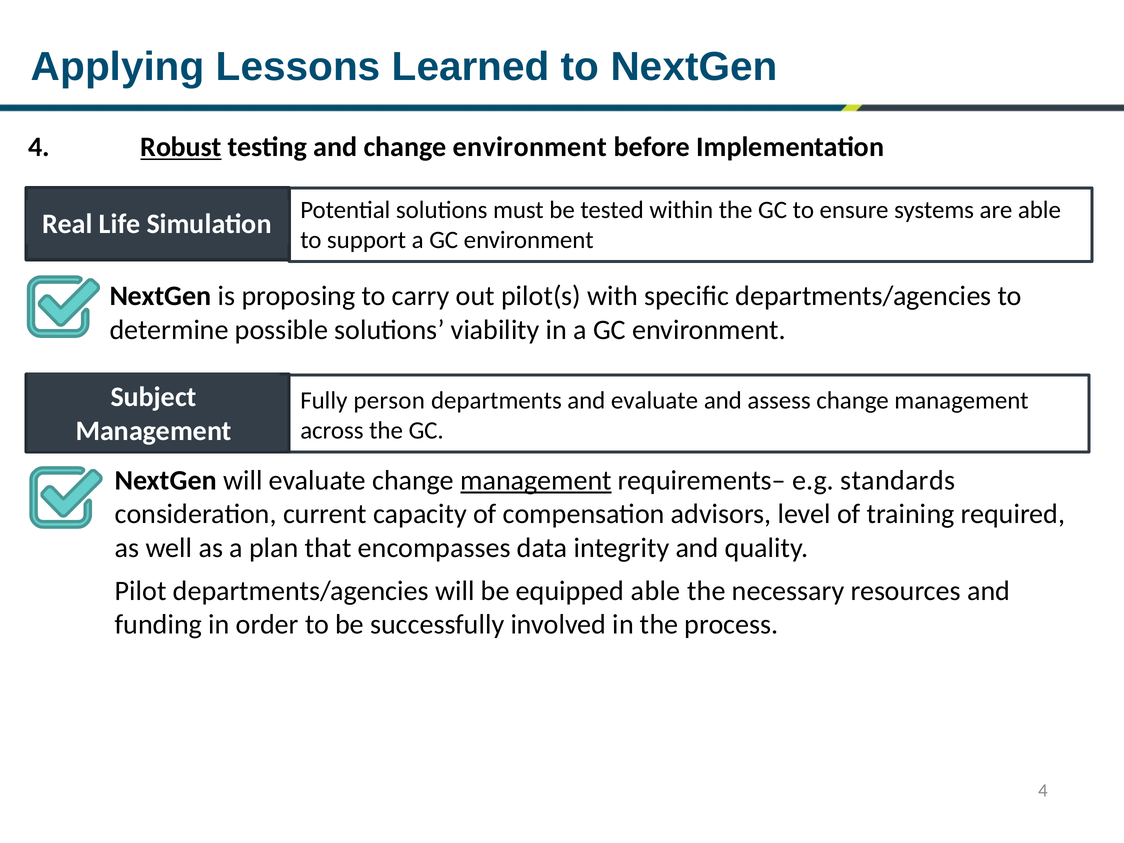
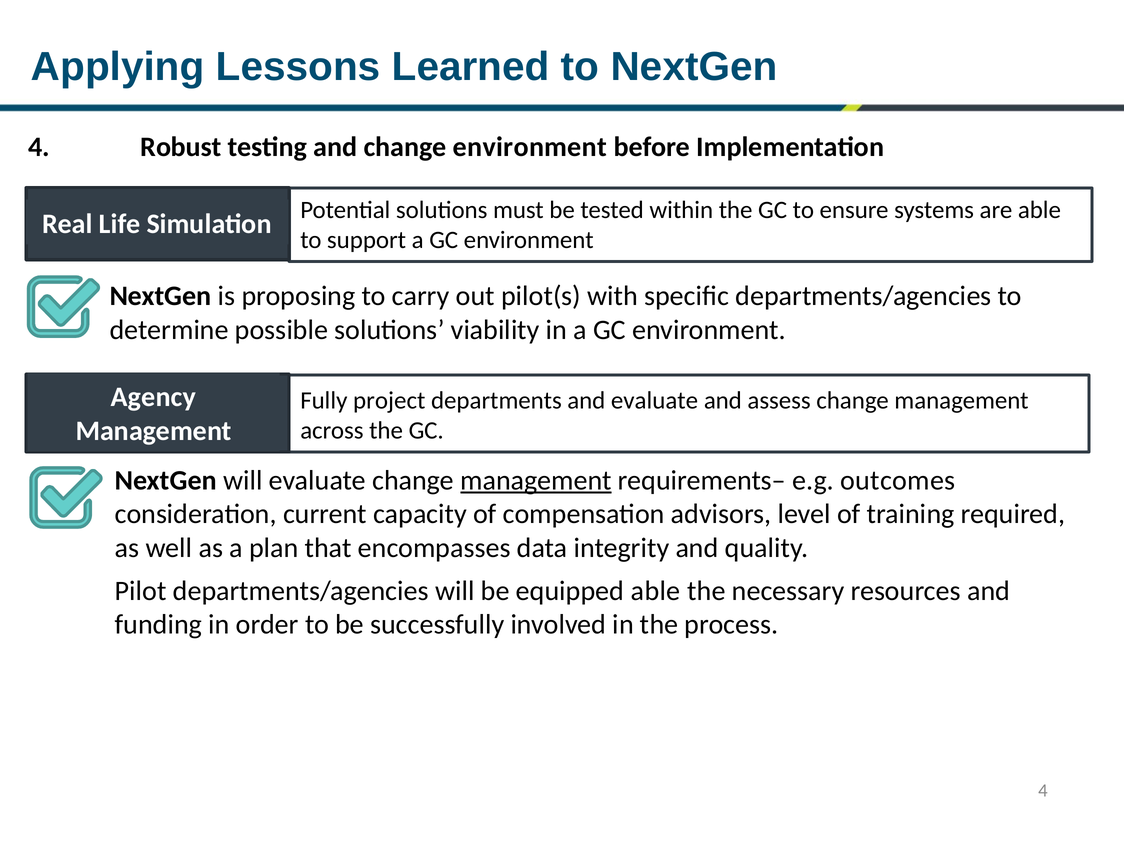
Robust underline: present -> none
Subject: Subject -> Agency
person: person -> project
standards: standards -> outcomes
